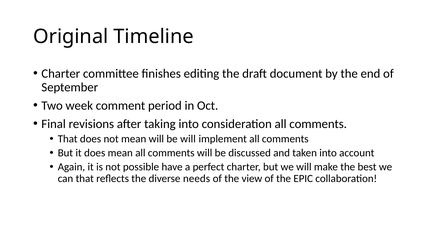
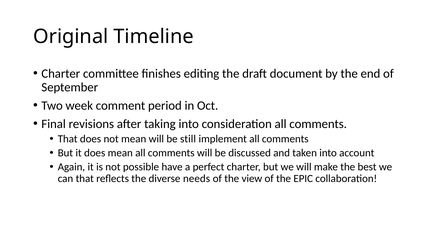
be will: will -> still
